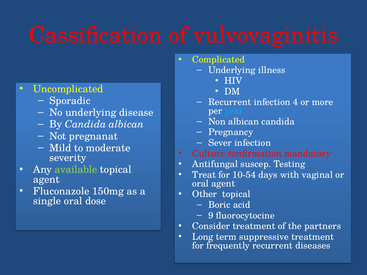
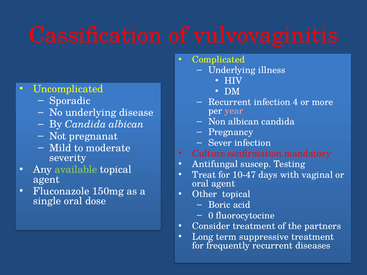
year colour: light blue -> pink
10-54: 10-54 -> 10-47
9: 9 -> 0
